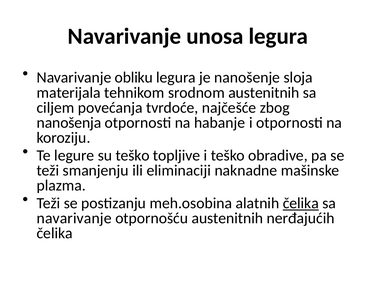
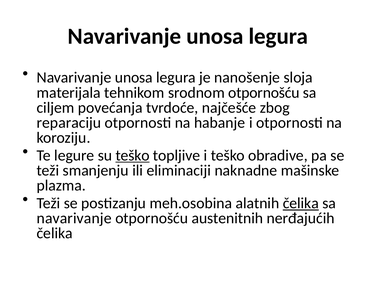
obliku at (134, 78): obliku -> unosa
srodnom austenitnih: austenitnih -> otpornošću
nanošenja: nanošenja -> reparaciju
teško at (133, 155) underline: none -> present
